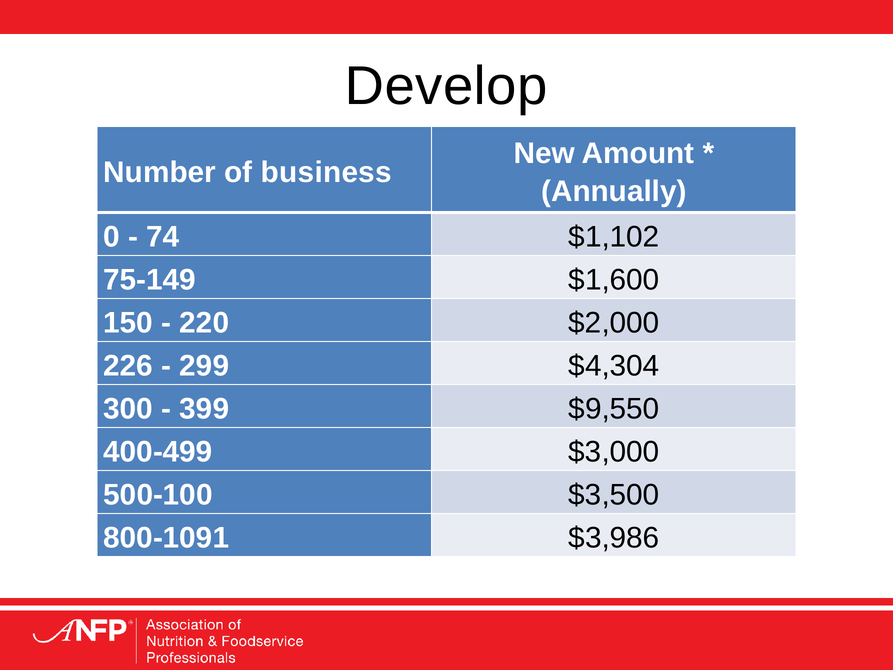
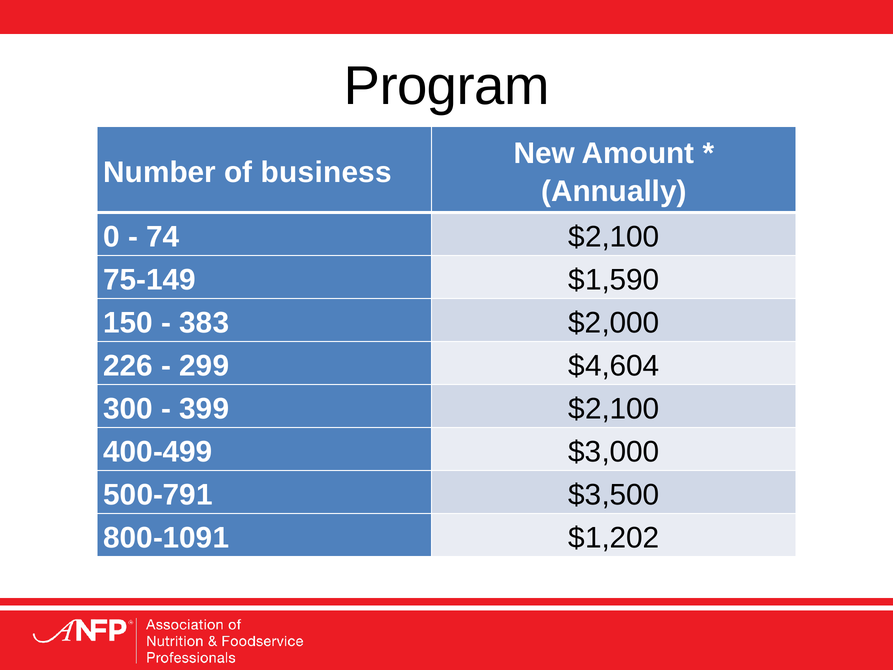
Develop: Develop -> Program
74 $1,102: $1,102 -> $2,100
$1,600: $1,600 -> $1,590
220: 220 -> 383
$4,304: $4,304 -> $4,604
399 $9,550: $9,550 -> $2,100
500-100: 500-100 -> 500-791
$3,986: $3,986 -> $1,202
